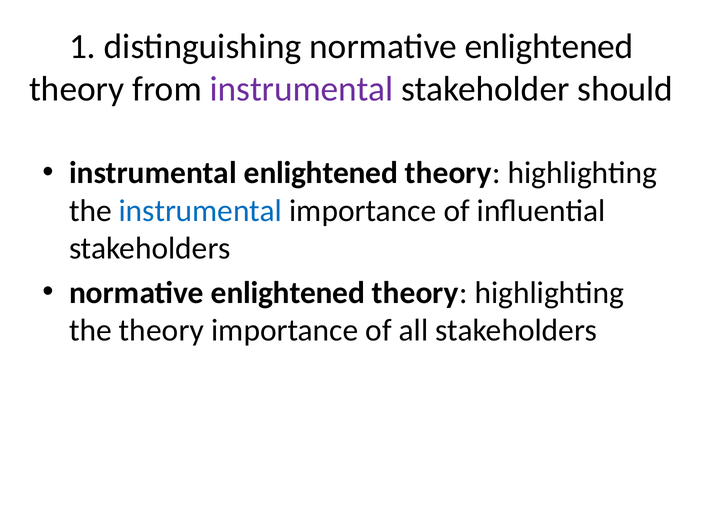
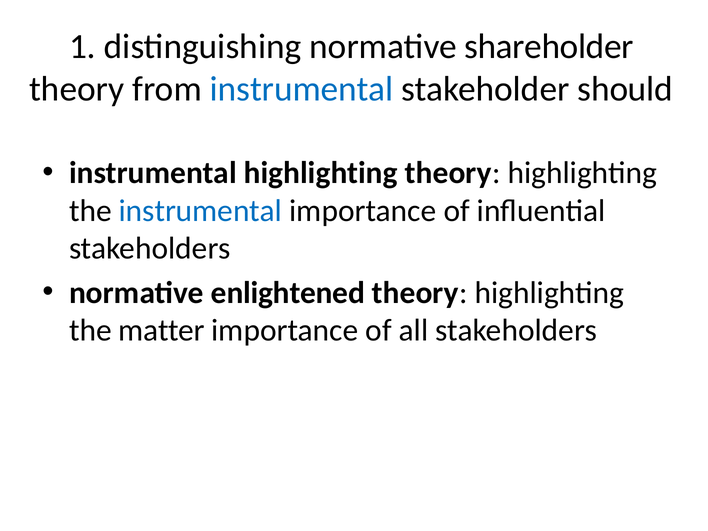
distinguishing normative enlightened: enlightened -> shareholder
instrumental at (302, 89) colour: purple -> blue
instrumental enlightened: enlightened -> highlighting
the theory: theory -> matter
